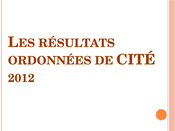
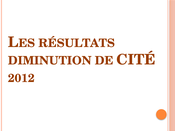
ORDONNÉES: ORDONNÉES -> DIMINUTION
